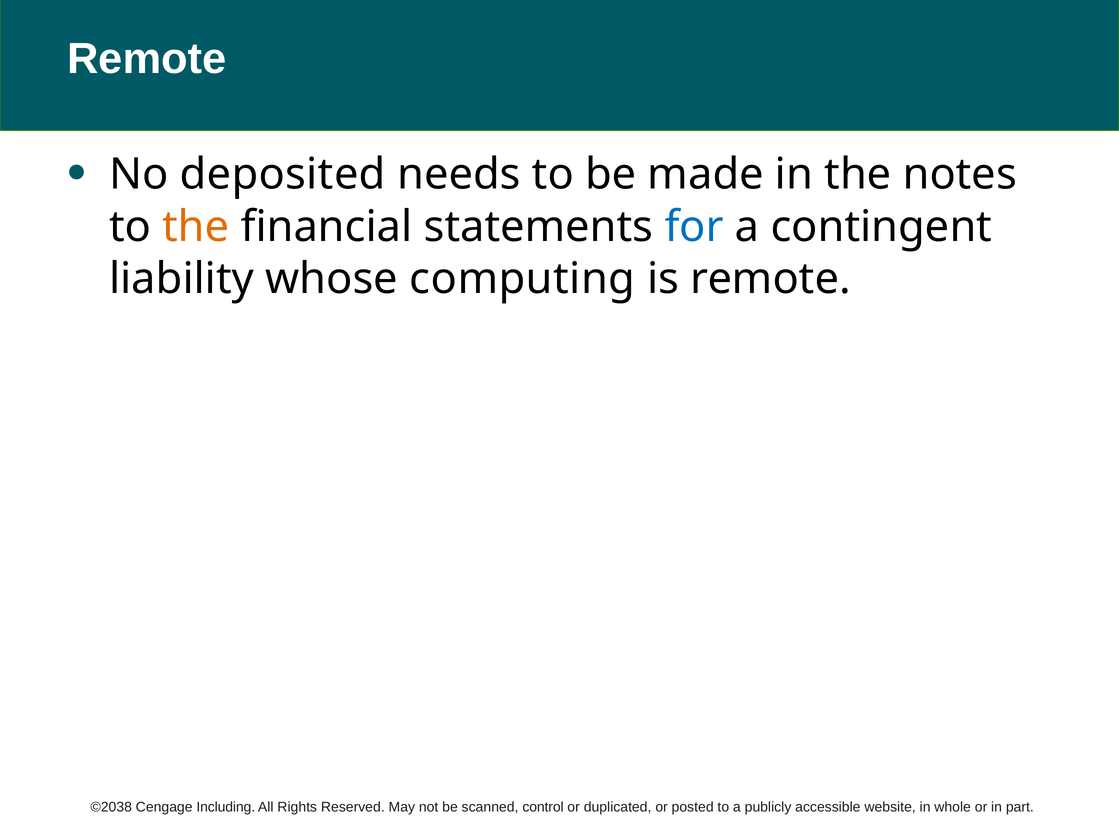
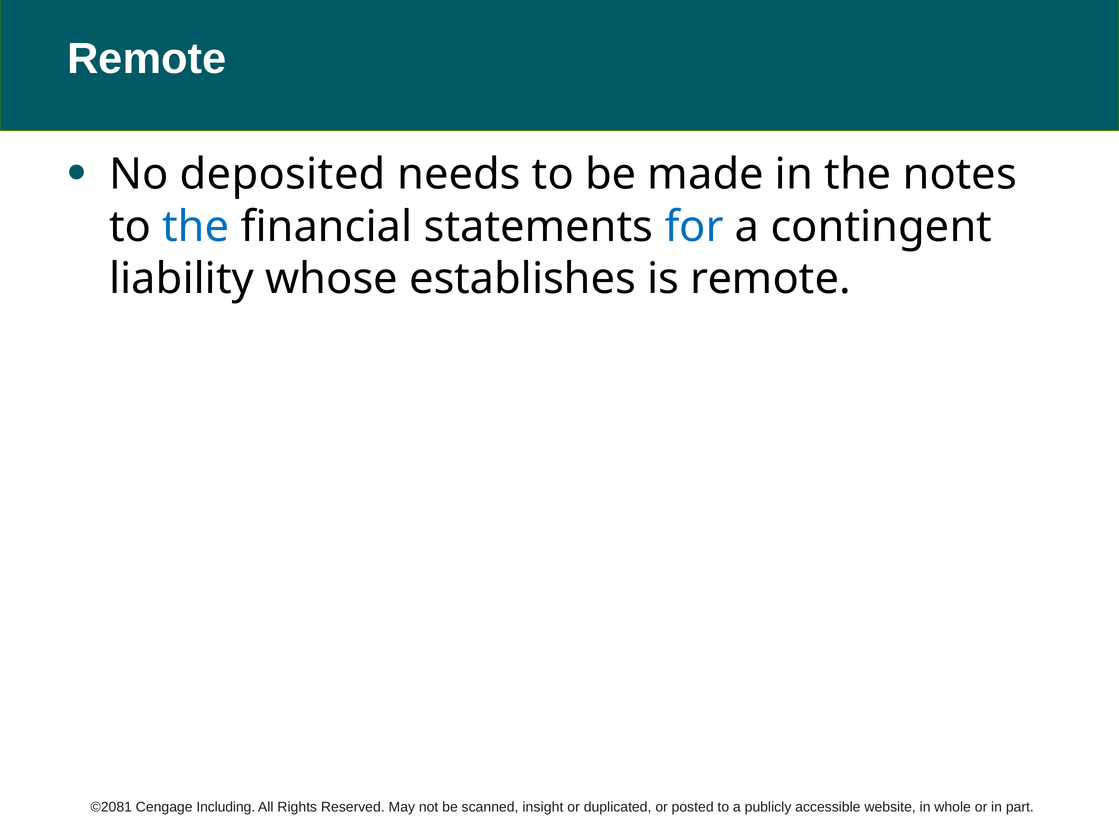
the at (196, 227) colour: orange -> blue
computing: computing -> establishes
©2038: ©2038 -> ©2081
control: control -> insight
